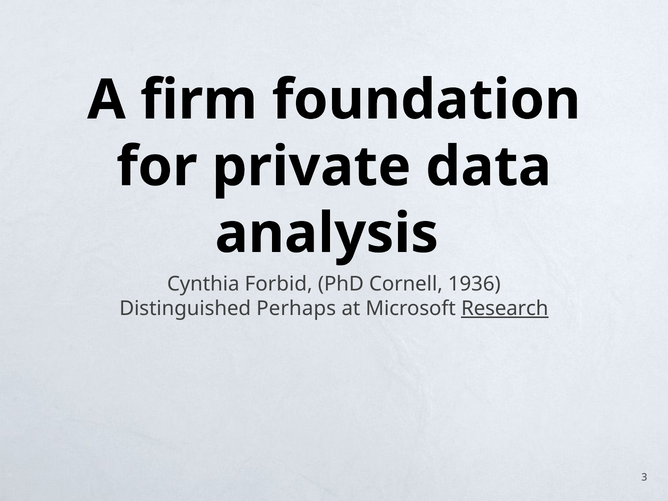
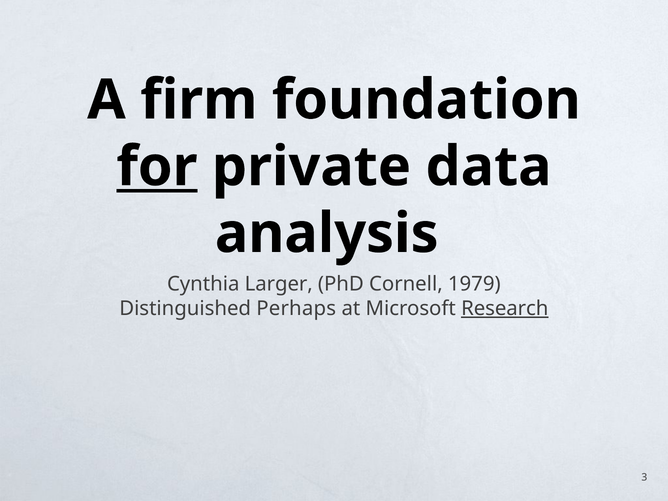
for underline: none -> present
Forbid: Forbid -> Larger
1936: 1936 -> 1979
